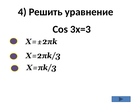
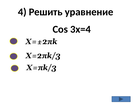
3x=3: 3x=3 -> 3x=4
